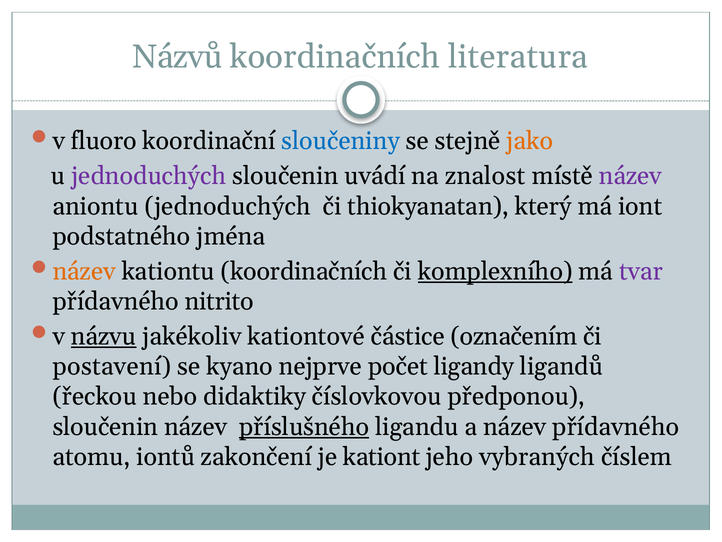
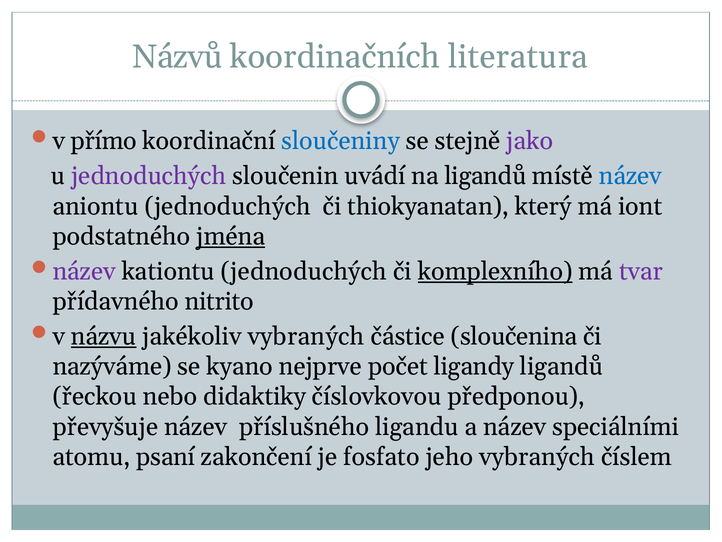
fluoro: fluoro -> přímo
jako colour: orange -> purple
na znalost: znalost -> ligandů
název at (630, 176) colour: purple -> blue
jména underline: none -> present
název at (84, 271) colour: orange -> purple
kationtu koordinačních: koordinačních -> jednoduchých
jakékoliv kationtové: kationtové -> vybraných
označením: označením -> sloučenina
postavení: postavení -> nazýváme
sloučenin at (105, 426): sloučenin -> převyšuje
příslušného underline: present -> none
název přídavného: přídavného -> speciálními
iontů: iontů -> psaní
kationt: kationt -> fosfato
